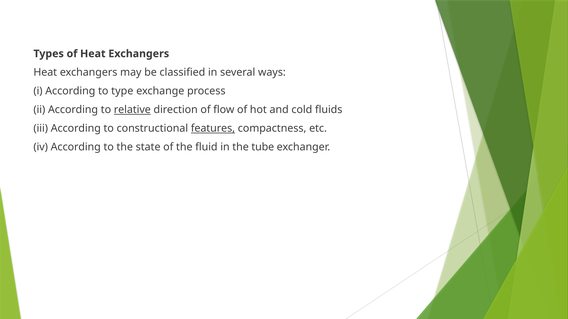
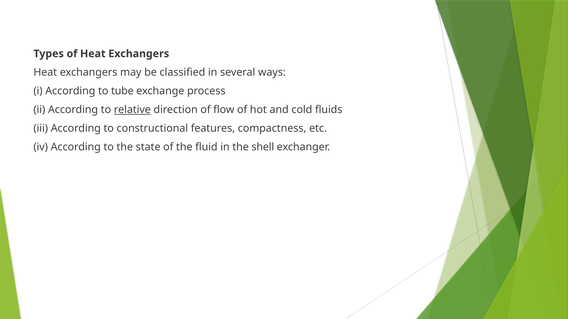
type: type -> tube
features underline: present -> none
tube: tube -> shell
